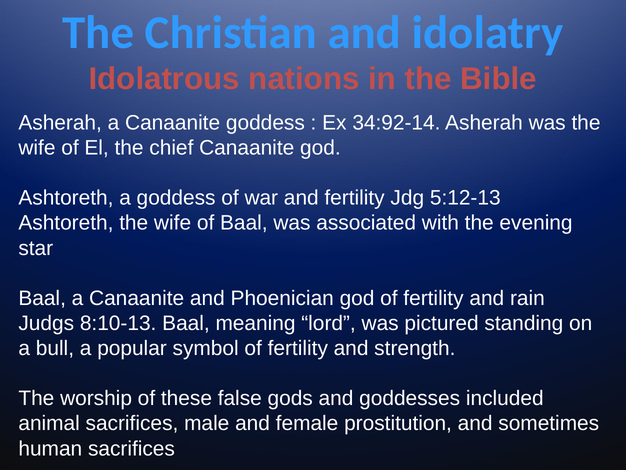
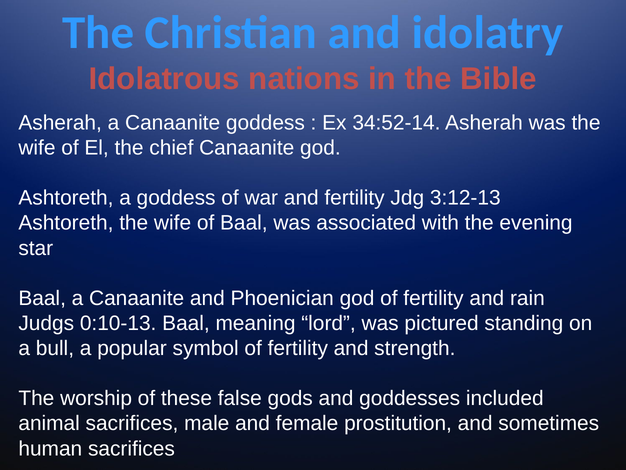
34:92-14: 34:92-14 -> 34:52-14
5:12-13: 5:12-13 -> 3:12-13
8:10-13: 8:10-13 -> 0:10-13
